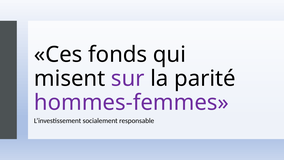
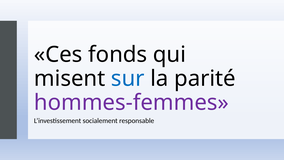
sur colour: purple -> blue
